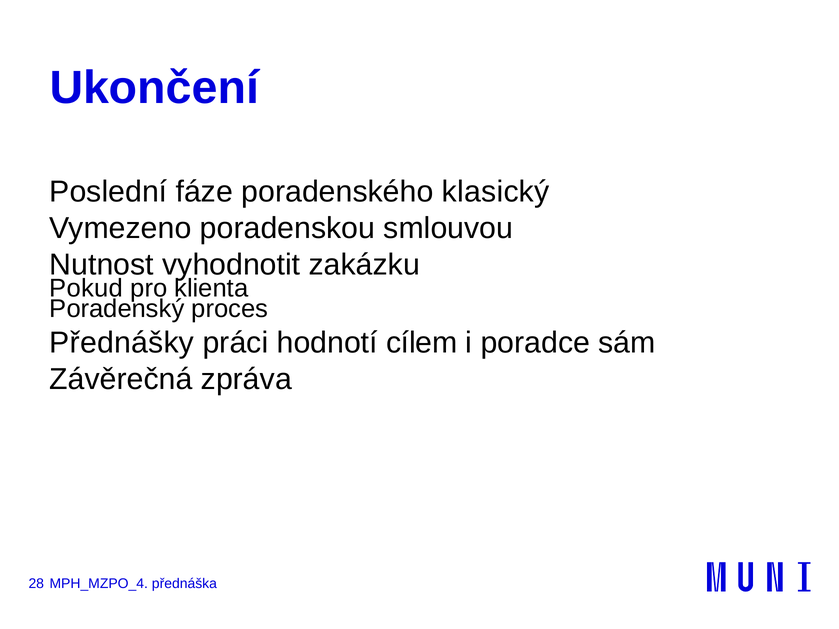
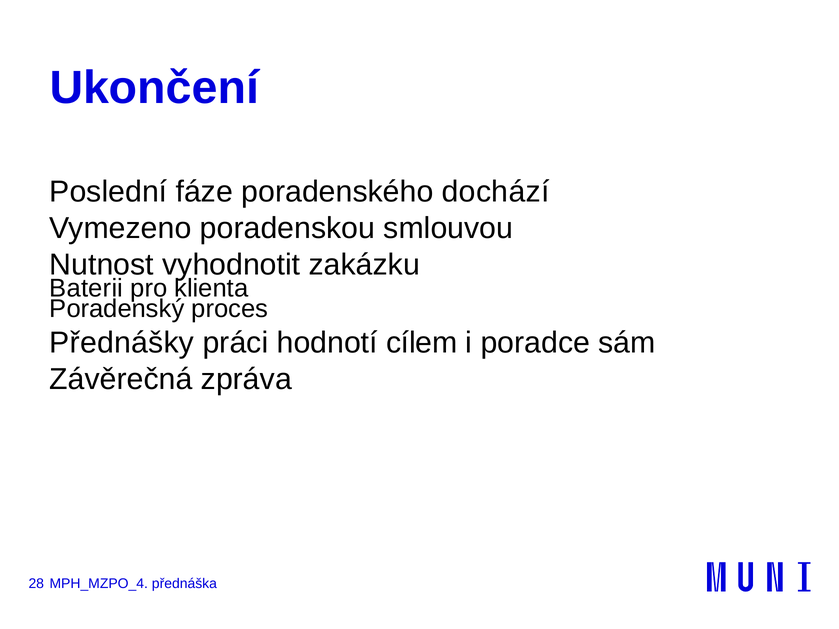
klasický: klasický -> dochází
Pokud: Pokud -> Baterii
